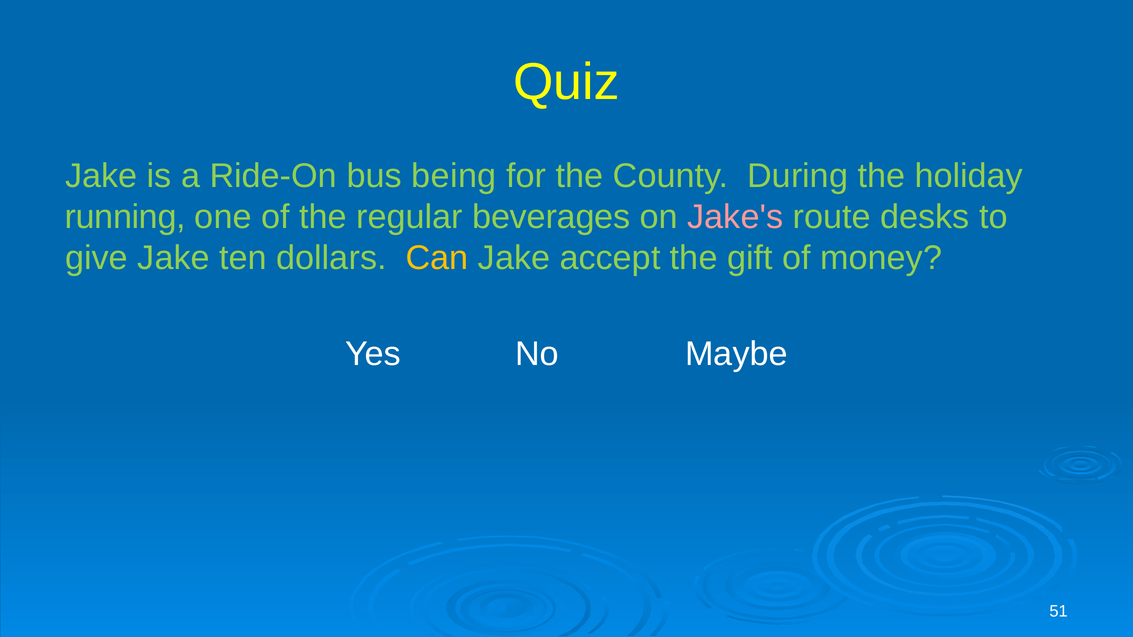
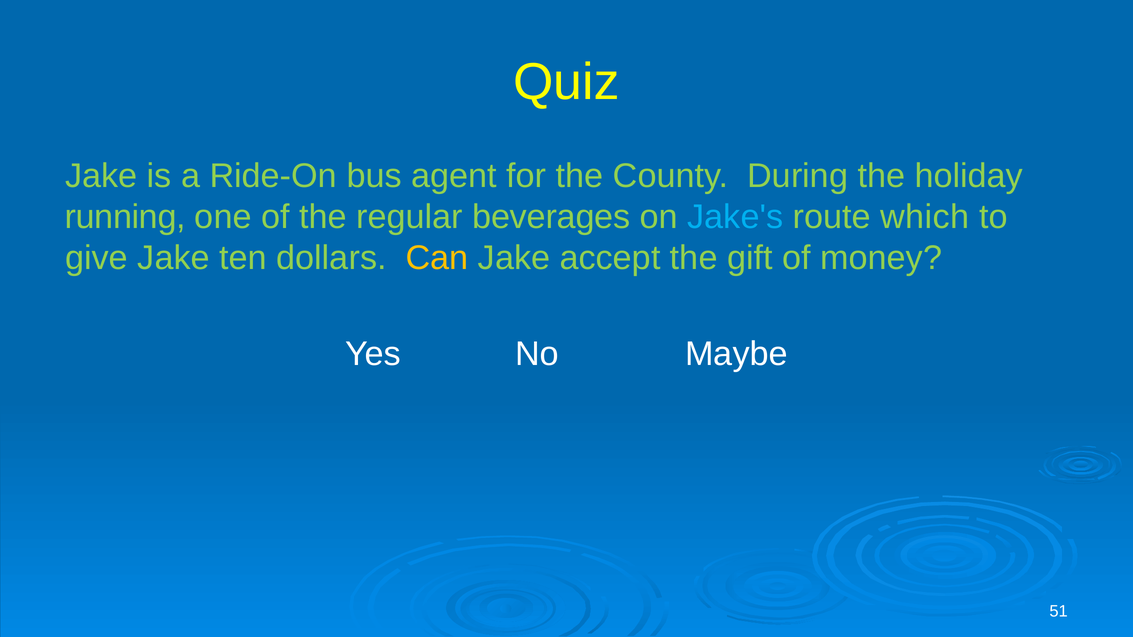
being: being -> agent
Jake's colour: pink -> light blue
desks: desks -> which
